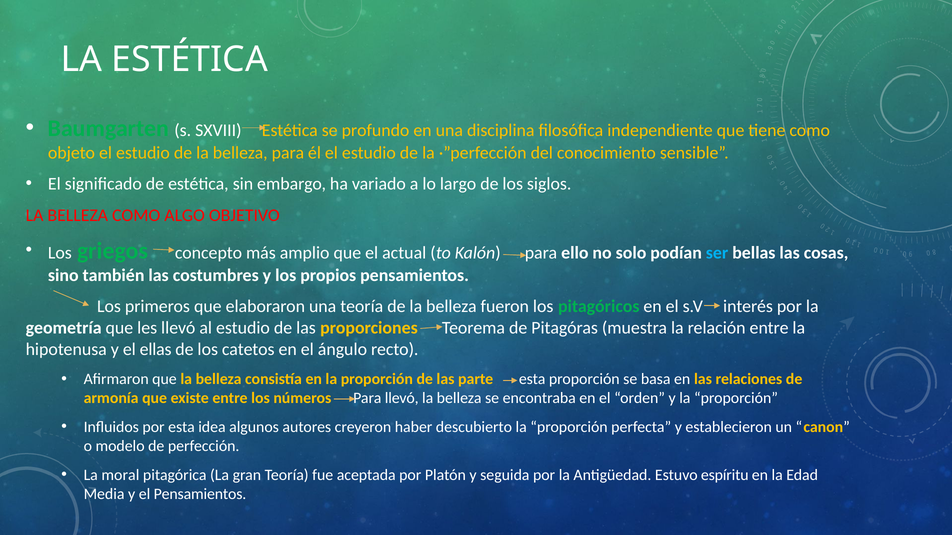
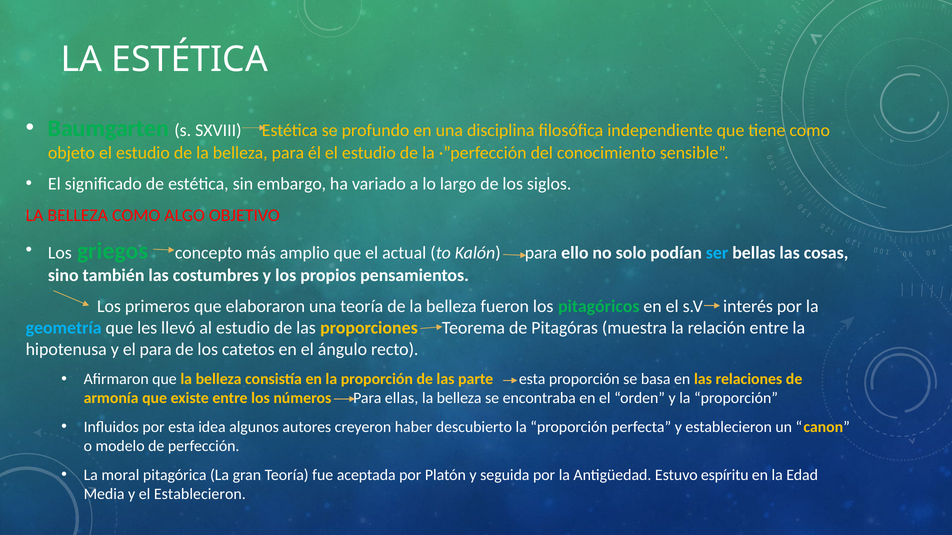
geometría colour: white -> light blue
el ellas: ellas -> para
Para llevó: llevó -> ellas
el Pensamientos: Pensamientos -> Establecieron
